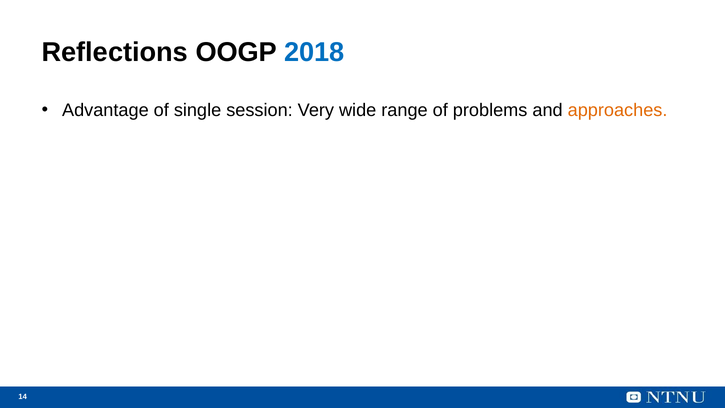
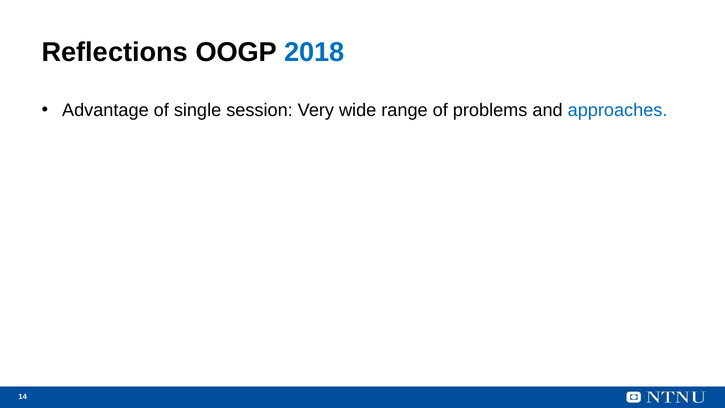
approaches colour: orange -> blue
